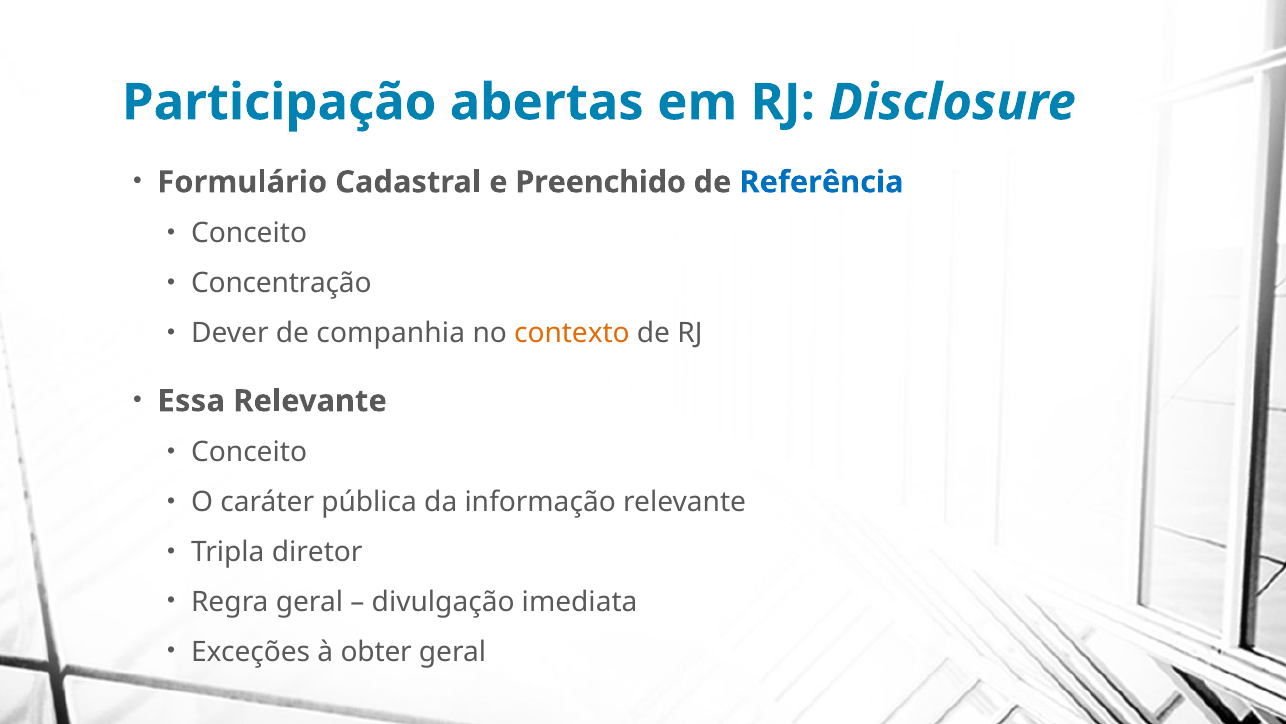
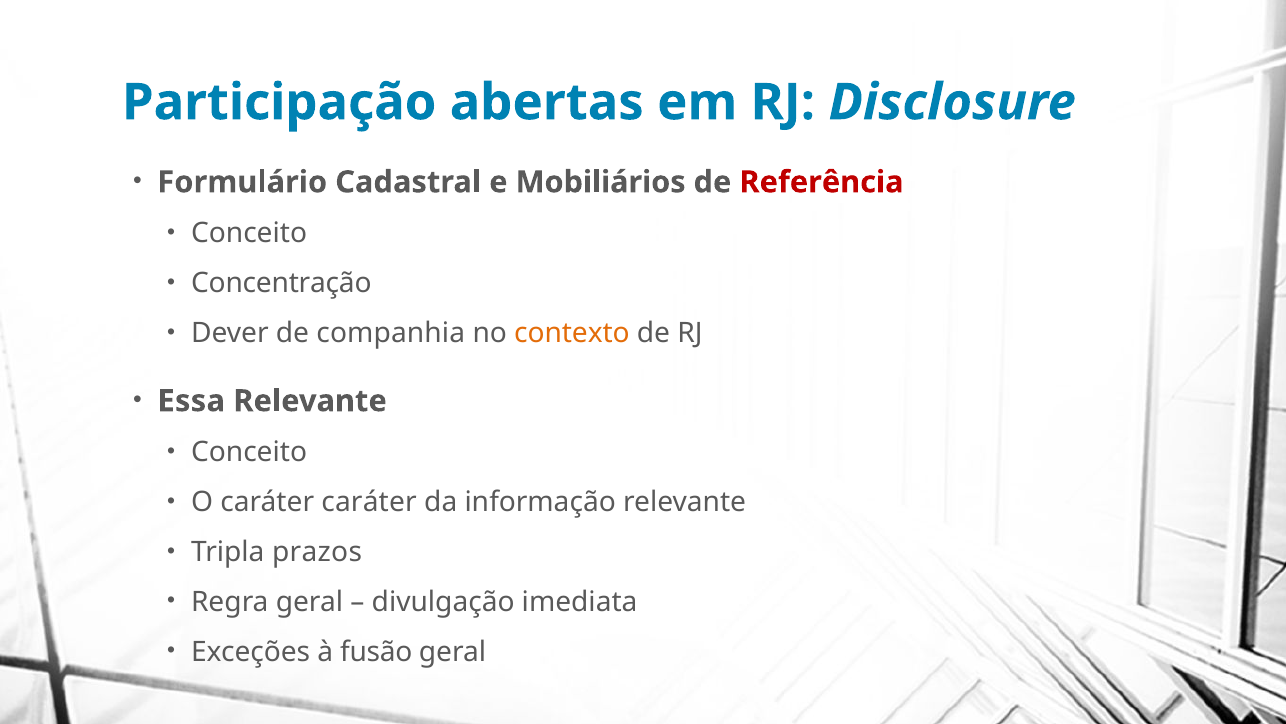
Preenchido: Preenchido -> Mobiliários
Referência colour: blue -> red
caráter pública: pública -> caráter
diretor: diretor -> prazos
obter: obter -> fusão
